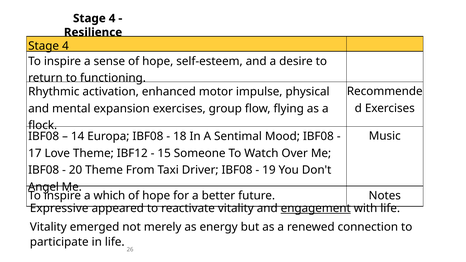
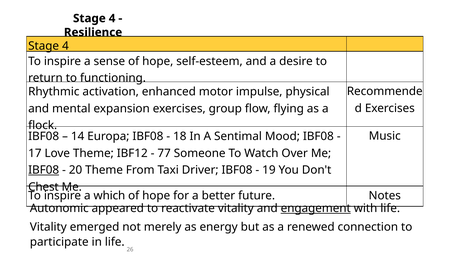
15: 15 -> 77
IBF08 at (44, 170) underline: none -> present
Angel: Angel -> Chest
Expressive: Expressive -> Autonomic
